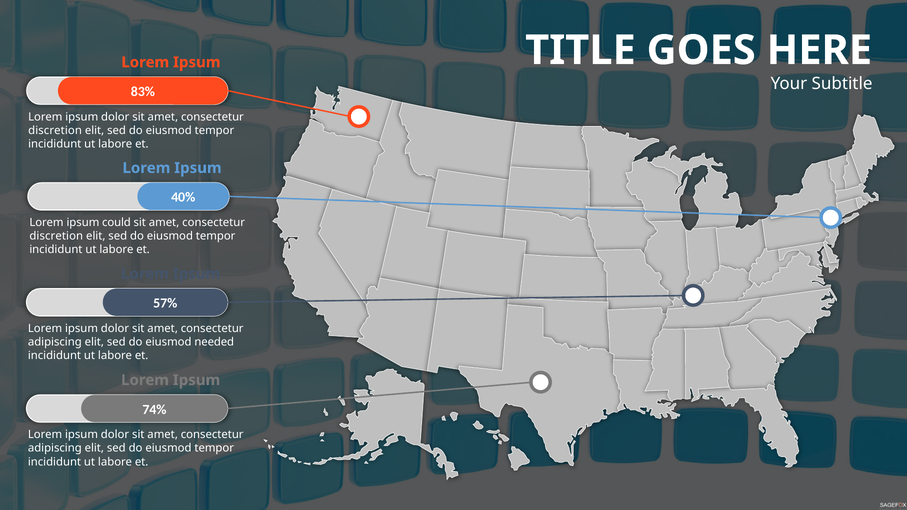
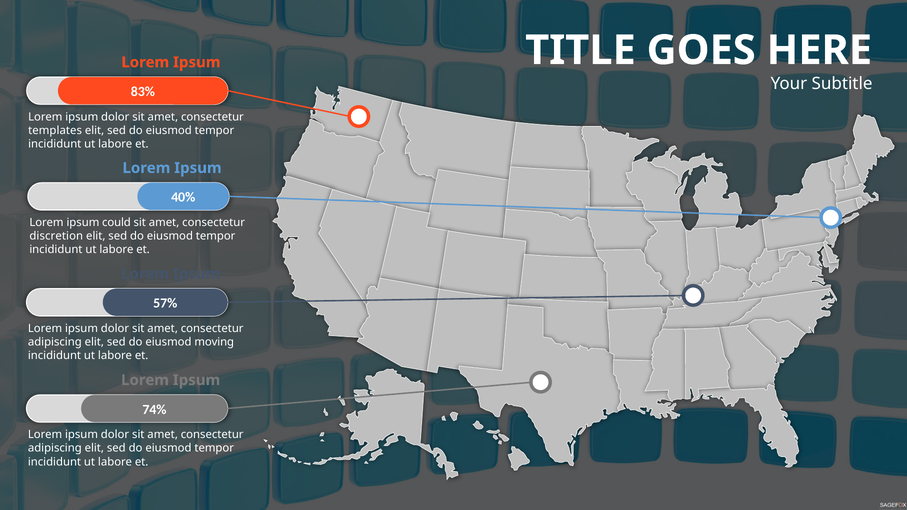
discretion at (55, 130): discretion -> templates
needed: needed -> moving
